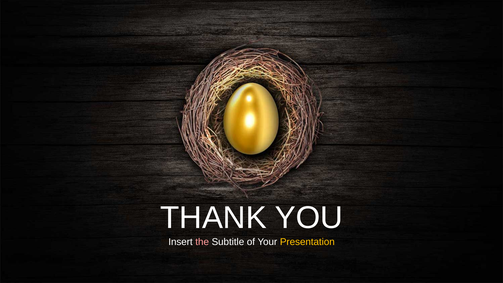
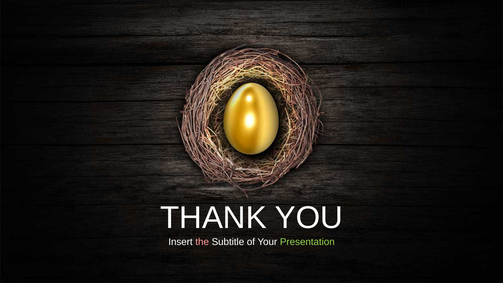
Presentation colour: yellow -> light green
